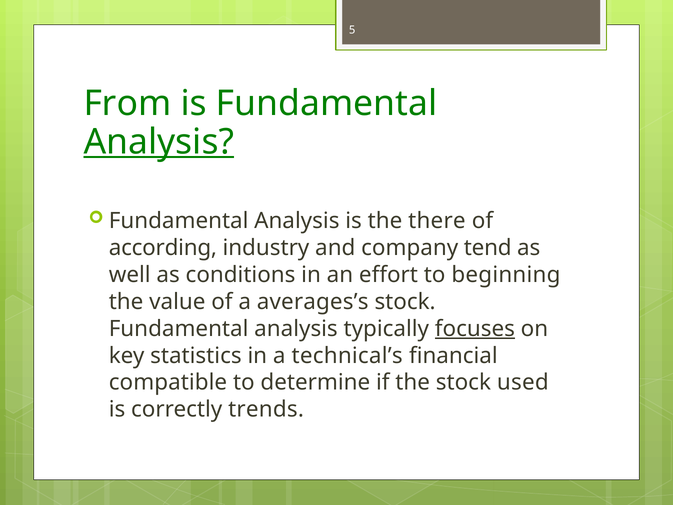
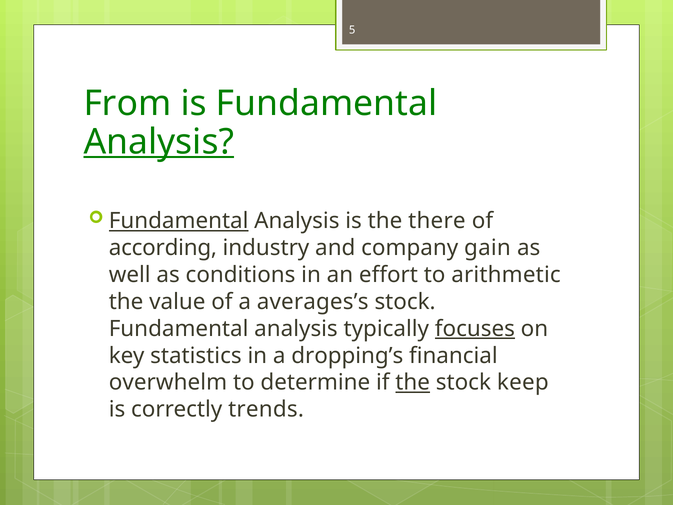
Fundamental at (179, 221) underline: none -> present
tend: tend -> gain
beginning: beginning -> arithmetic
technical’s: technical’s -> dropping’s
compatible: compatible -> overwhelm
the at (413, 382) underline: none -> present
used: used -> keep
